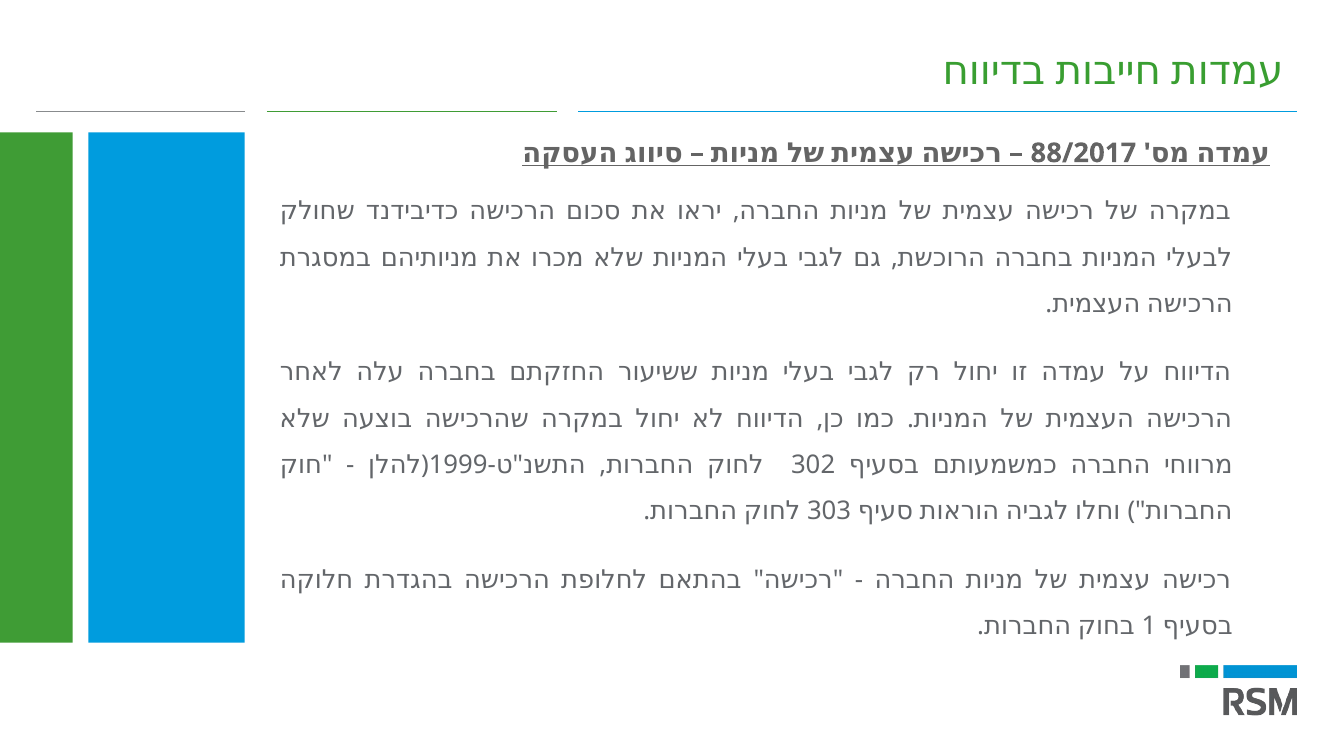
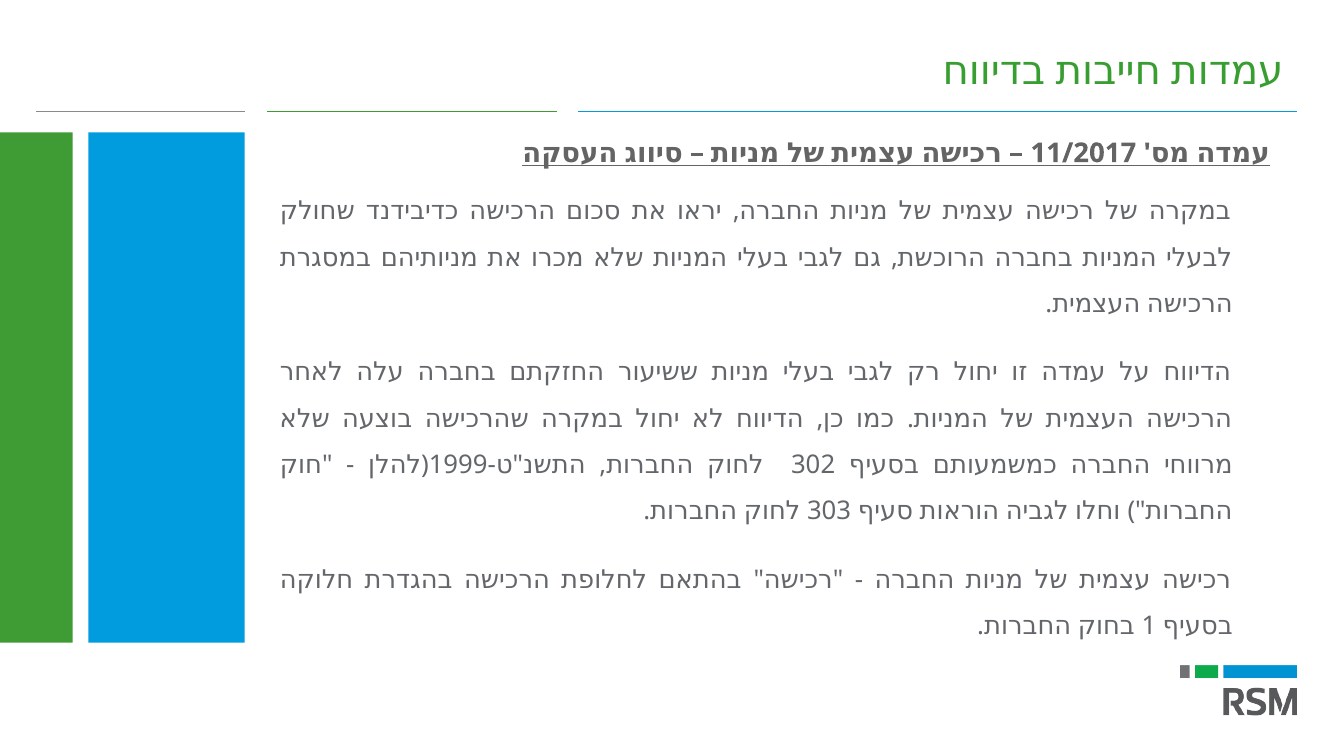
88/2017: 88/2017 -> 11/2017
